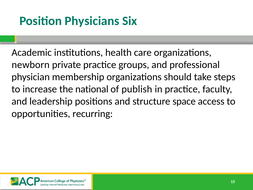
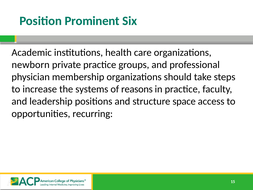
Physicians: Physicians -> Prominent
national: national -> systems
publish: publish -> reasons
